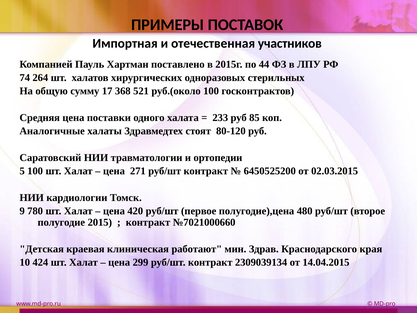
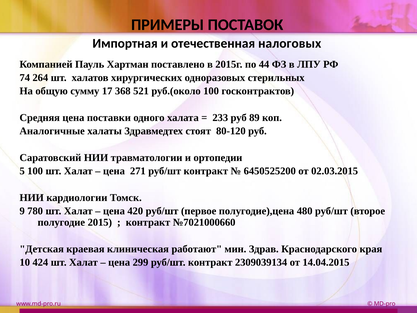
участников: участников -> налоговых
85: 85 -> 89
